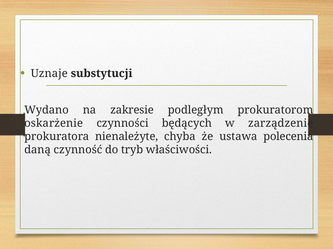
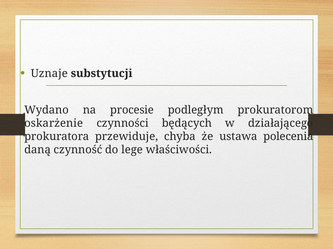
zakresie: zakresie -> procesie
zarządzenie: zarządzenie -> działającego
nienależyte: nienależyte -> przewiduje
tryb: tryb -> lege
